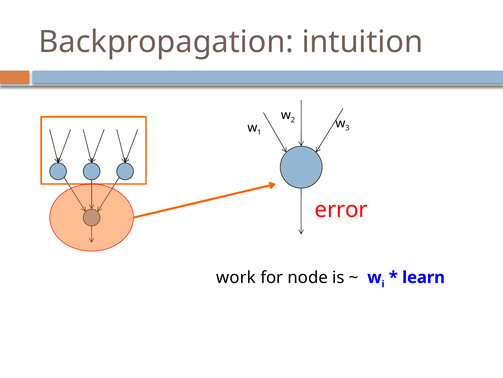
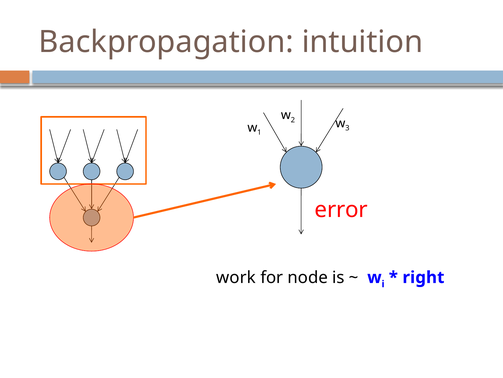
learn: learn -> right
